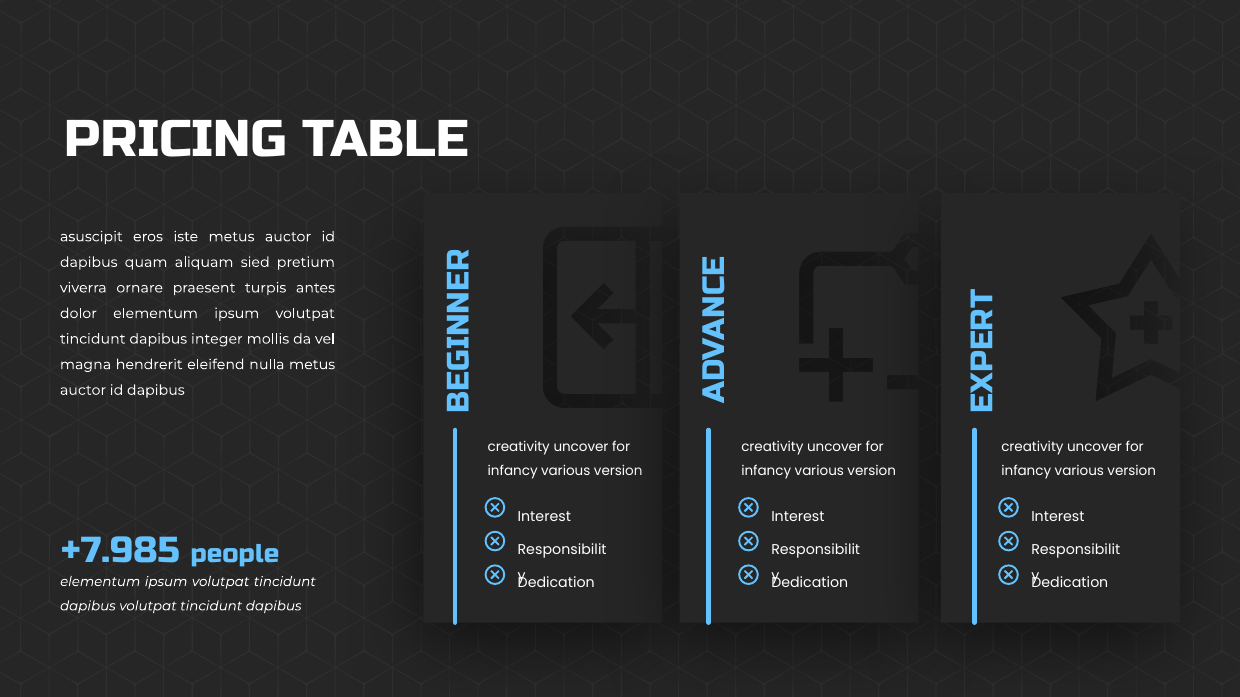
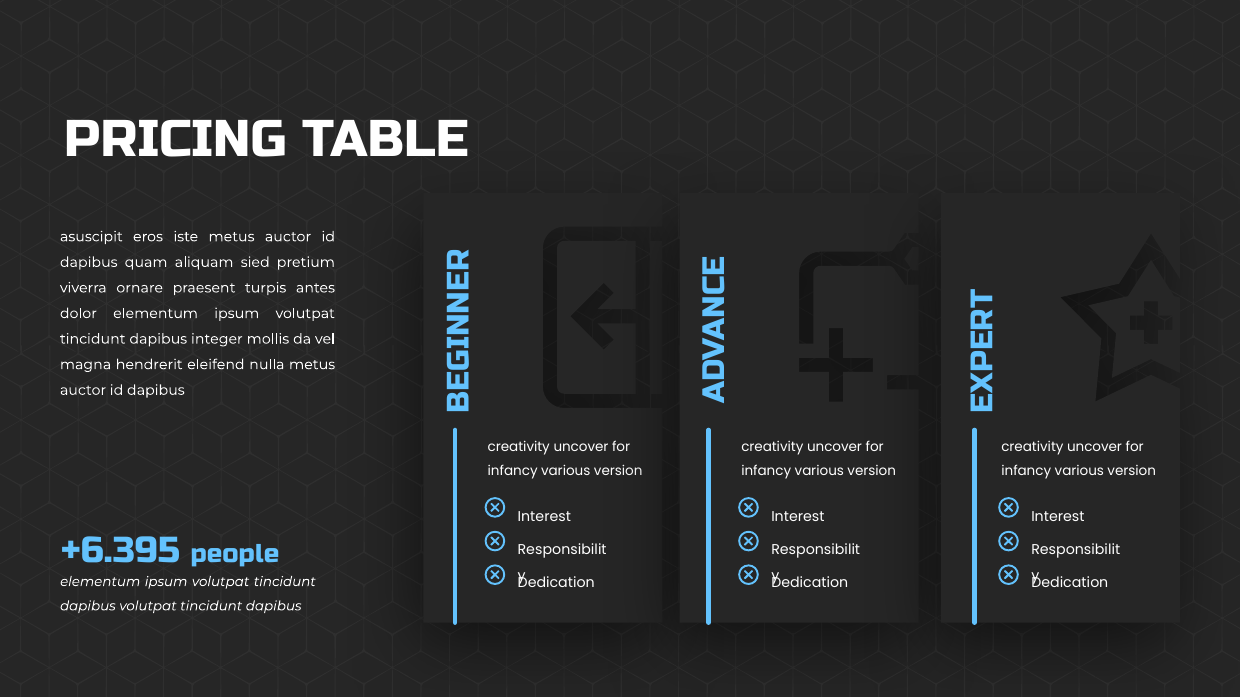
+7.985: +7.985 -> +6.395
